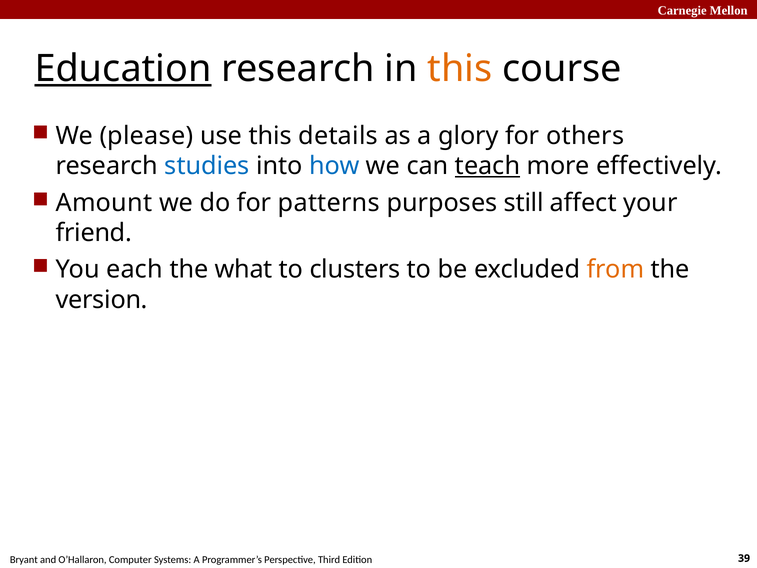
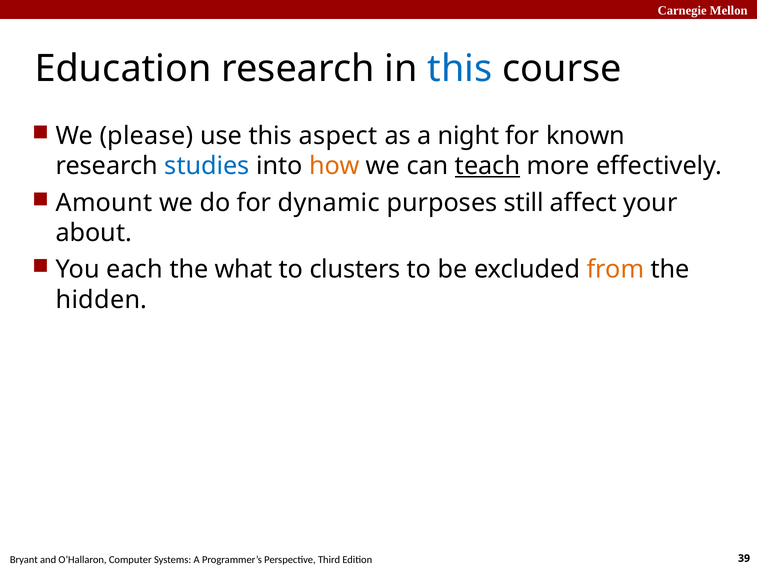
Education underline: present -> none
this at (460, 69) colour: orange -> blue
details: details -> aspect
glory: glory -> night
others: others -> known
how colour: blue -> orange
patterns: patterns -> dynamic
friend: friend -> about
version: version -> hidden
